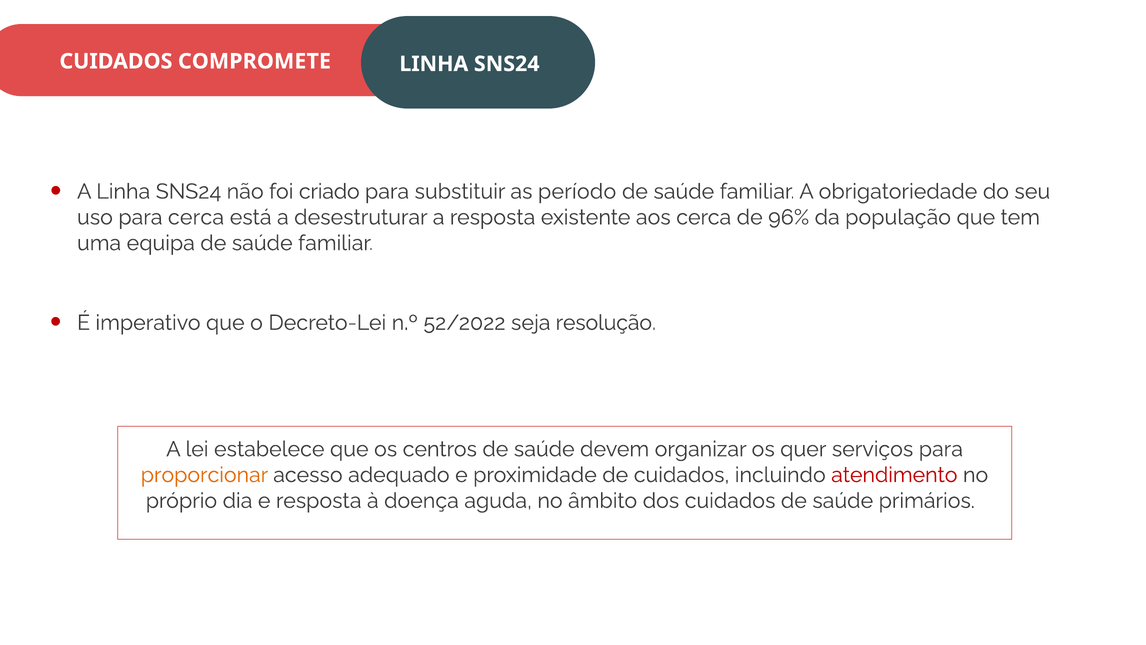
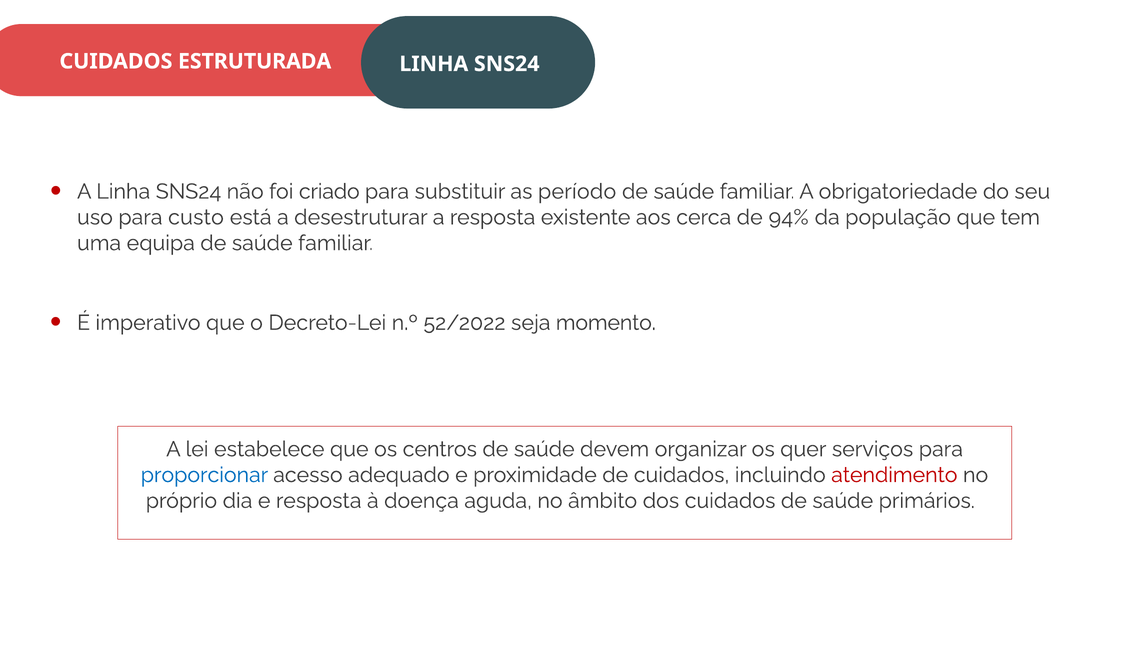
COMPROMETE: COMPROMETE -> ESTRUTURADA
para cerca: cerca -> custo
96%: 96% -> 94%
resolução: resolução -> momento
proporcionar colour: orange -> blue
